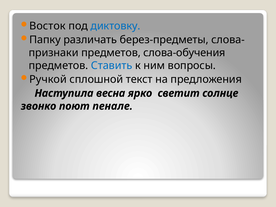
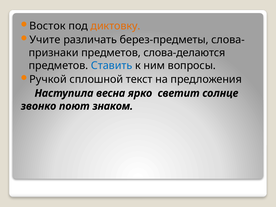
диктовку colour: blue -> orange
Папку: Папку -> Учите
слова-обучения: слова-обучения -> слова-делаются
пенале: пенале -> знаком
